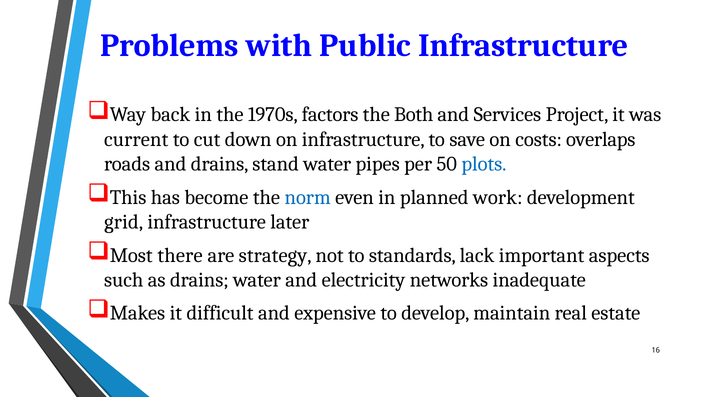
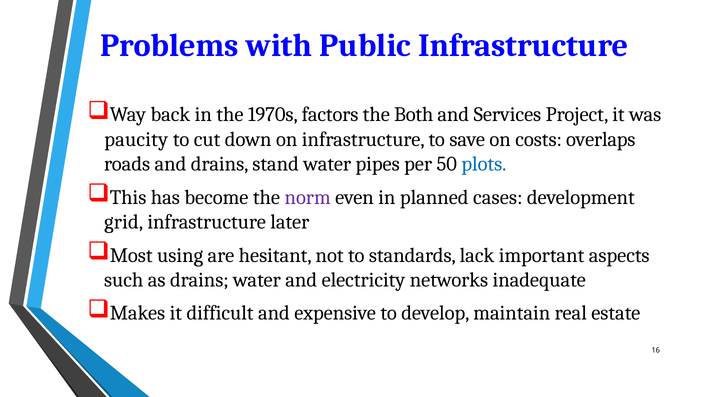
current: current -> paucity
norm colour: blue -> purple
work: work -> cases
there: there -> using
strategy: strategy -> hesitant
